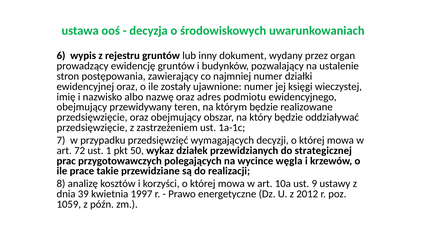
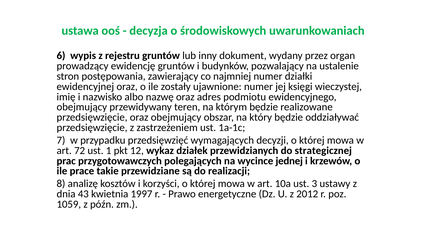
50: 50 -> 12
węgla: węgla -> jednej
9: 9 -> 3
39: 39 -> 43
